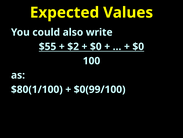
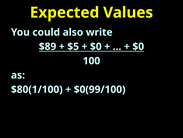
$55: $55 -> $89
$2: $2 -> $5
